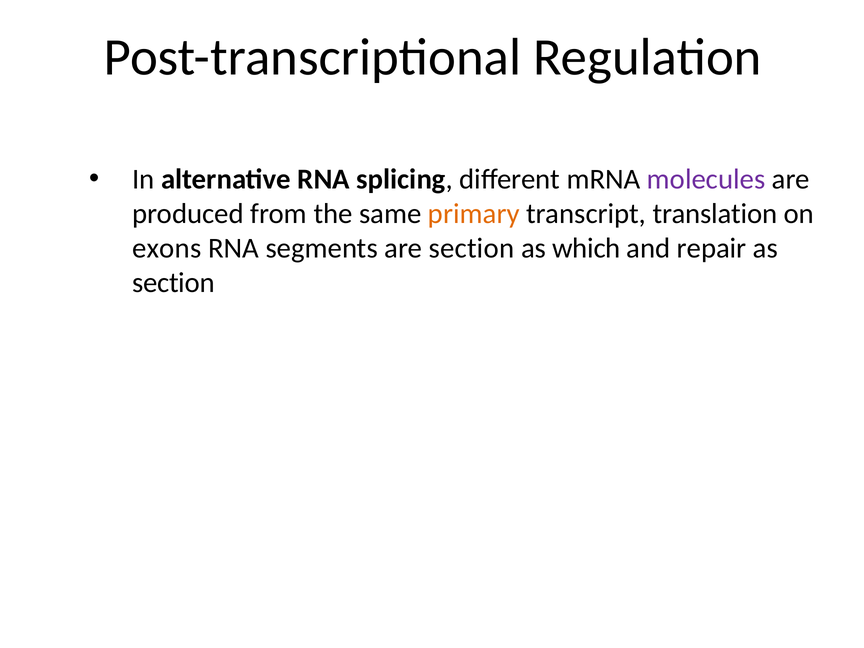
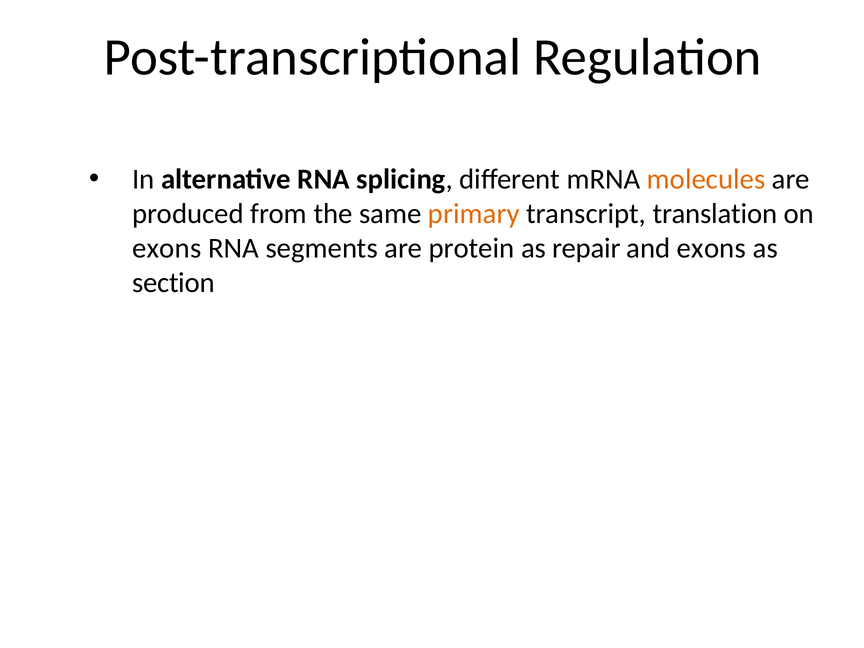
molecules colour: purple -> orange
are section: section -> protein
which: which -> repair
and repair: repair -> exons
